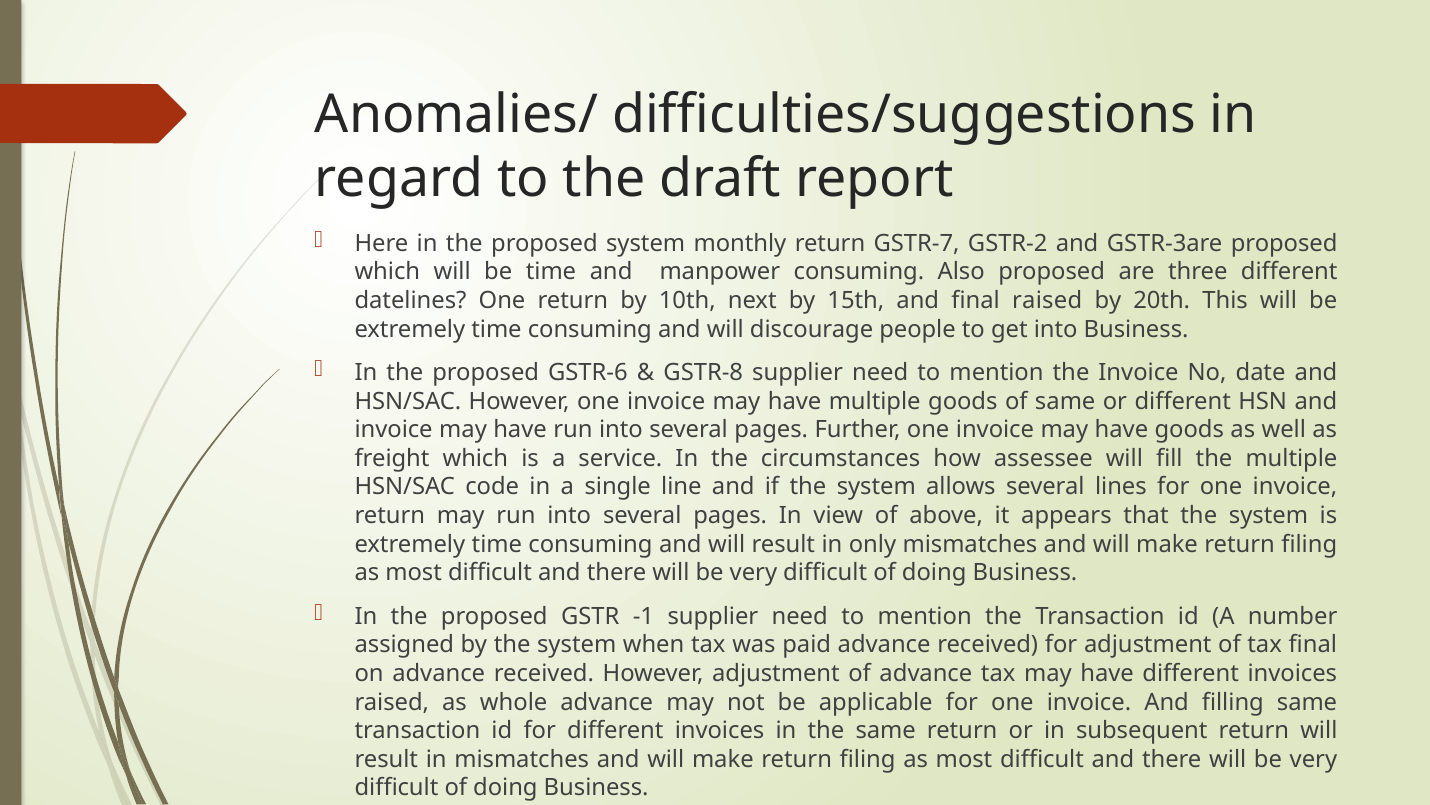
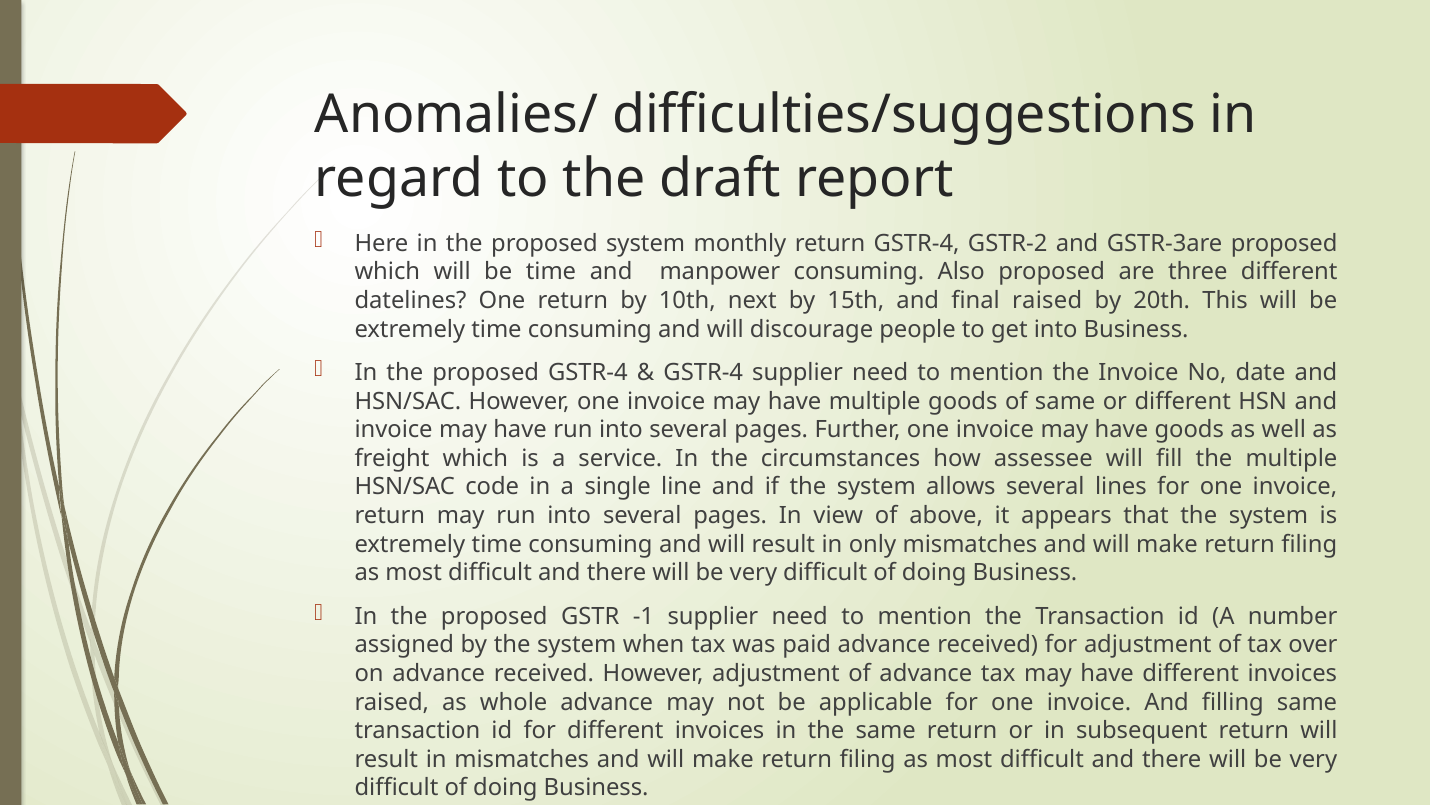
return GSTR-7: GSTR-7 -> GSTR-4
proposed GSTR-6: GSTR-6 -> GSTR-4
GSTR-8 at (703, 372): GSTR-8 -> GSTR-4
tax final: final -> over
